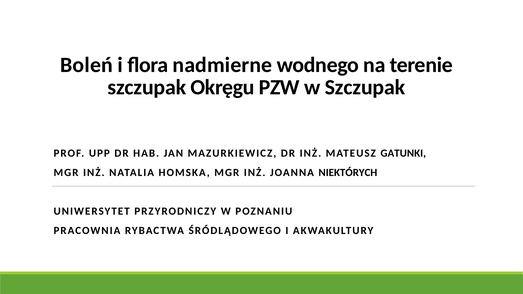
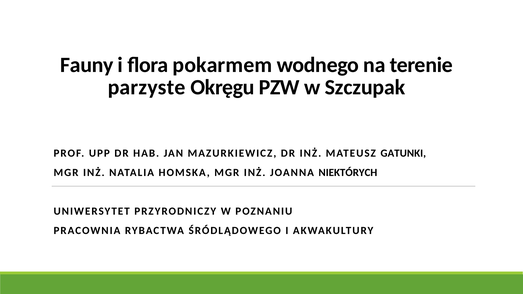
Boleń: Boleń -> Fauny
nadmierne: nadmierne -> pokarmem
szczupak at (147, 87): szczupak -> parzyste
